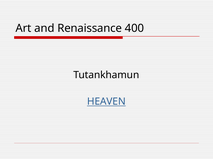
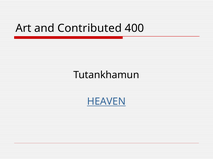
Renaissance: Renaissance -> Contributed
